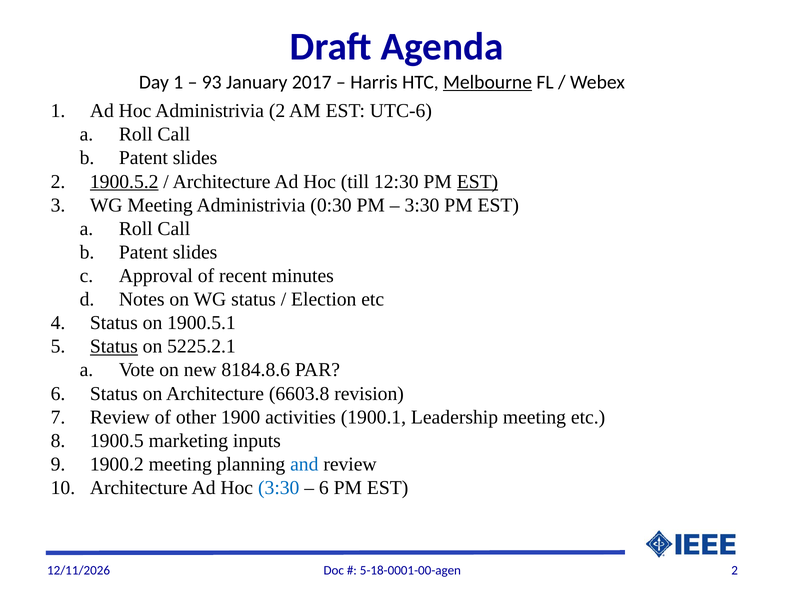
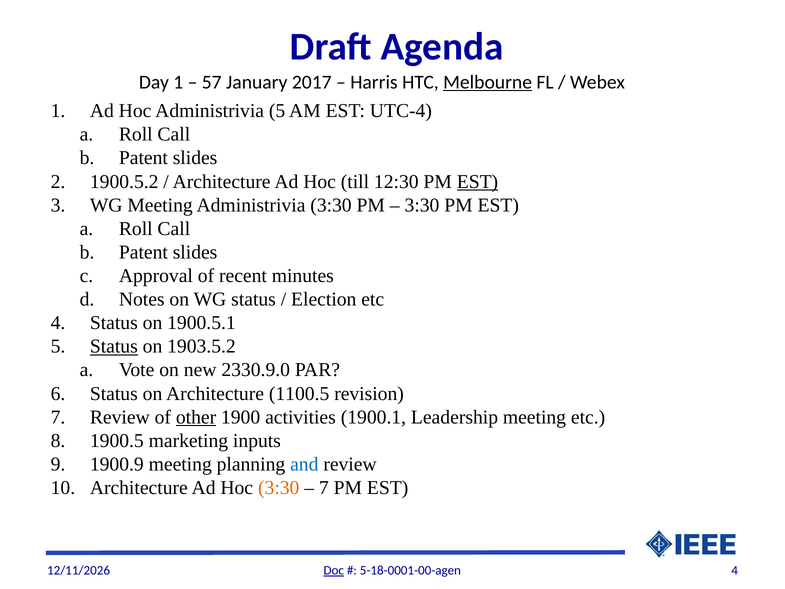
93: 93 -> 57
Administrivia 2: 2 -> 5
UTC-6: UTC-6 -> UTC-4
1900.5.2 underline: present -> none
Administrivia 0:30: 0:30 -> 3:30
5225.2.1: 5225.2.1 -> 1903.5.2
8184.8.6: 8184.8.6 -> 2330.9.0
6603.8: 6603.8 -> 1100.5
other underline: none -> present
1900.2: 1900.2 -> 1900.9
3:30 at (279, 488) colour: blue -> orange
6 at (324, 488): 6 -> 7
Doc underline: none -> present
5-18-0001-00-agen 2: 2 -> 4
